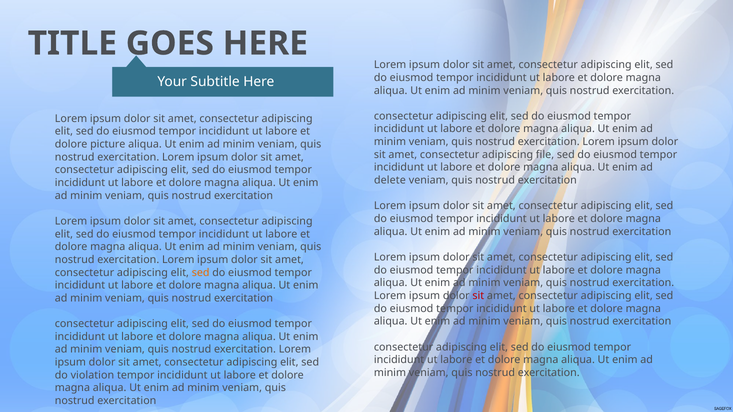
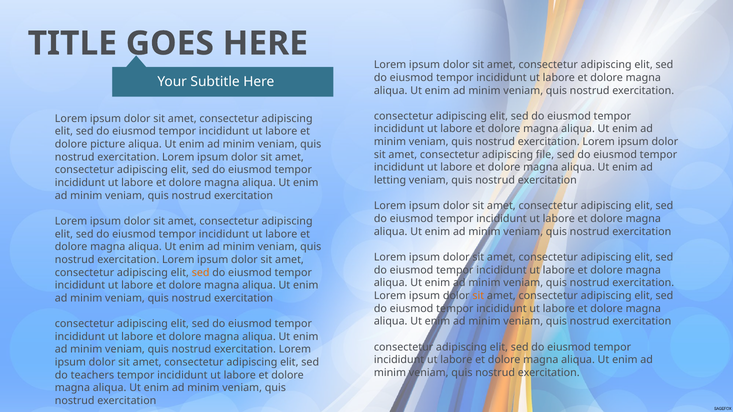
delete: delete -> letting
sit at (478, 296) colour: red -> orange
violation: violation -> teachers
